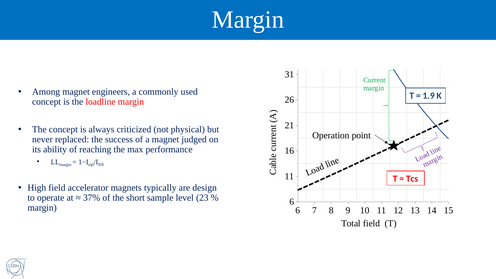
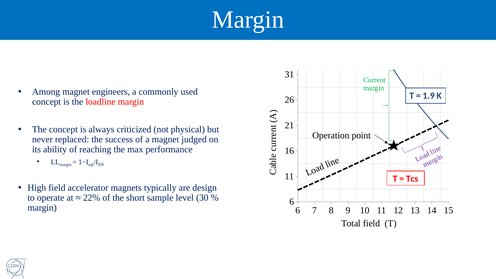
37%: 37% -> 22%
23: 23 -> 30
